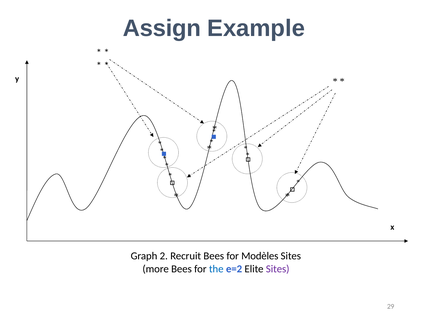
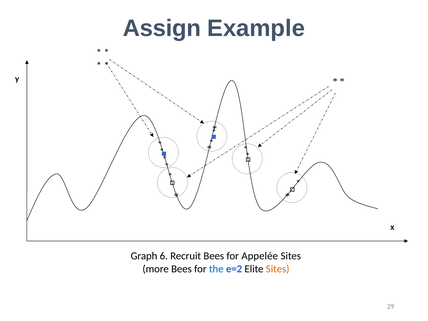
2: 2 -> 6
Modèles: Modèles -> Appelée
Sites at (278, 269) colour: purple -> orange
